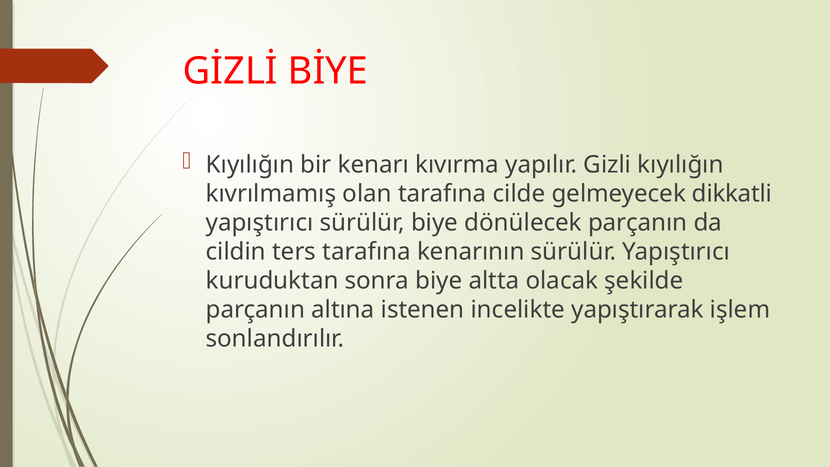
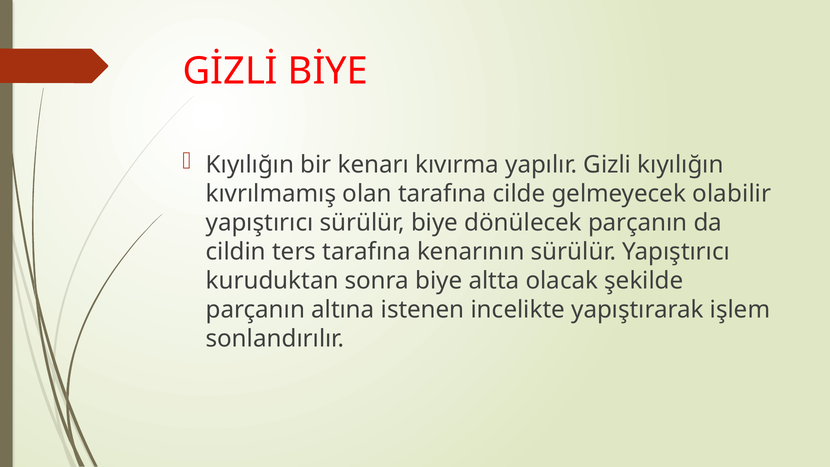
dikkatli: dikkatli -> olabilir
